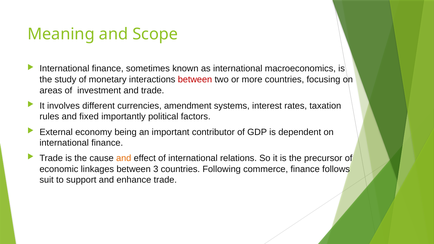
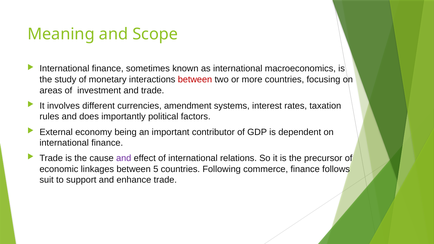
fixed: fixed -> does
and at (124, 158) colour: orange -> purple
3: 3 -> 5
